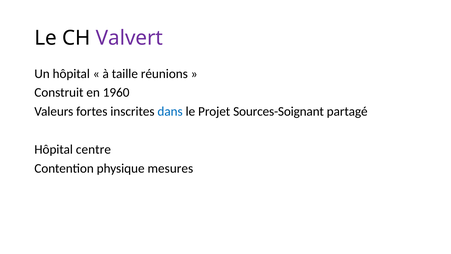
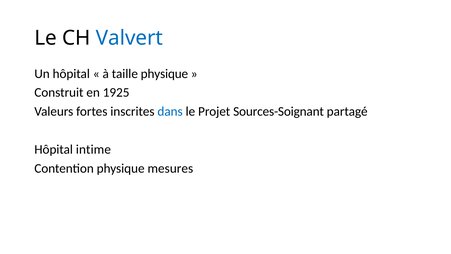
Valvert colour: purple -> blue
taille réunions: réunions -> physique
1960: 1960 -> 1925
centre: centre -> intime
